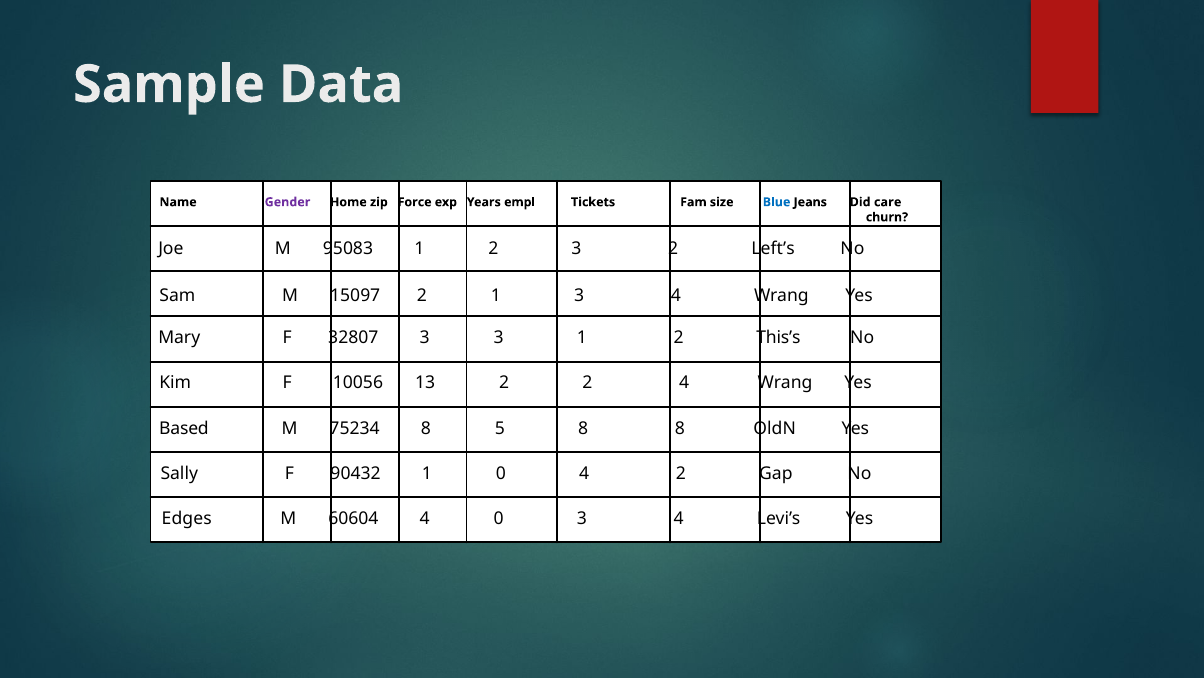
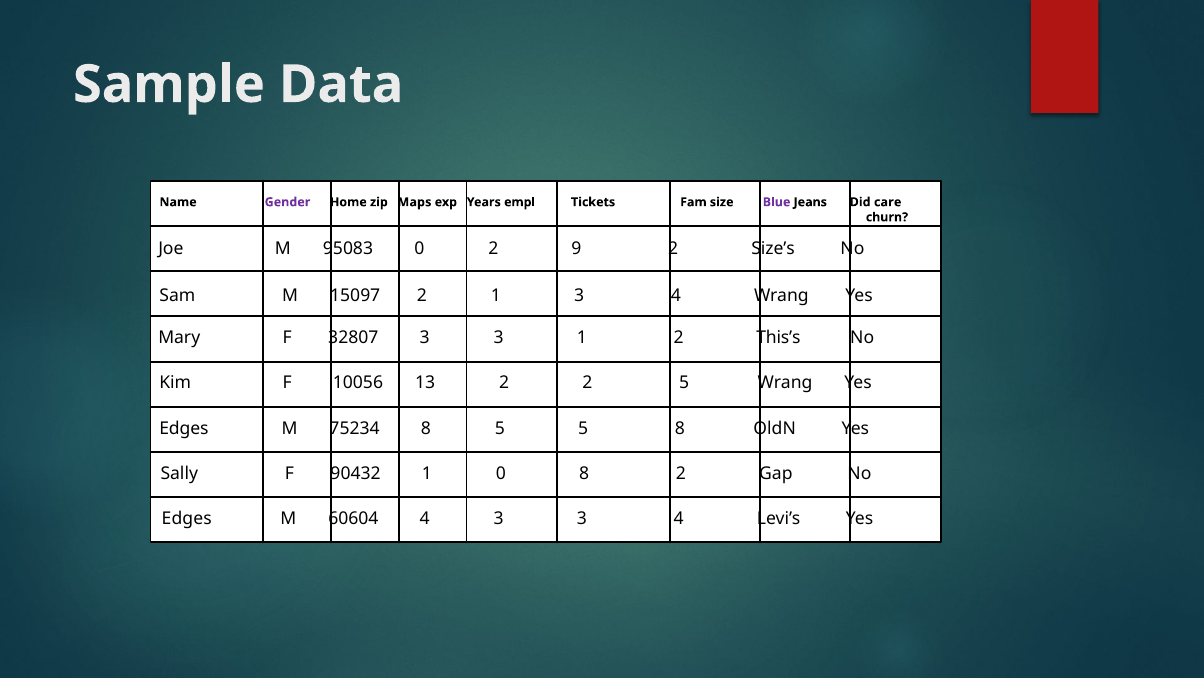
Force: Force -> Maps
Blue colour: blue -> purple
95083 1: 1 -> 0
2 3: 3 -> 9
Left’s: Left’s -> Size’s
2 4: 4 -> 5
Based at (184, 428): Based -> Edges
5 8: 8 -> 5
0 4: 4 -> 8
4 0: 0 -> 3
